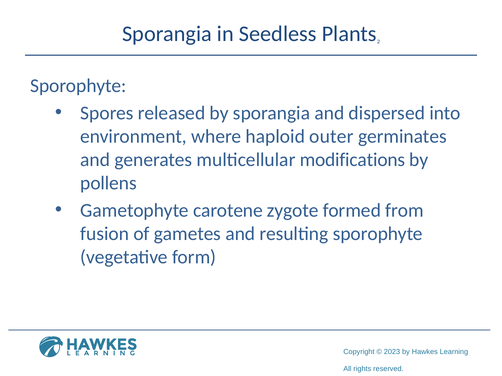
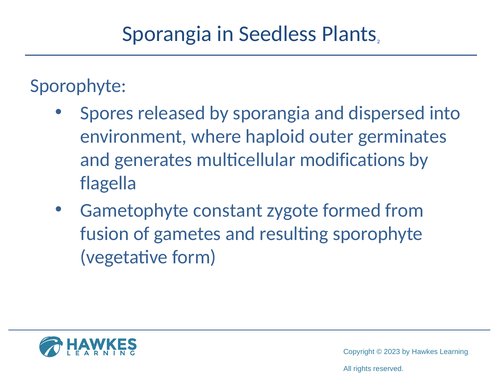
pollens: pollens -> flagella
carotene: carotene -> constant
